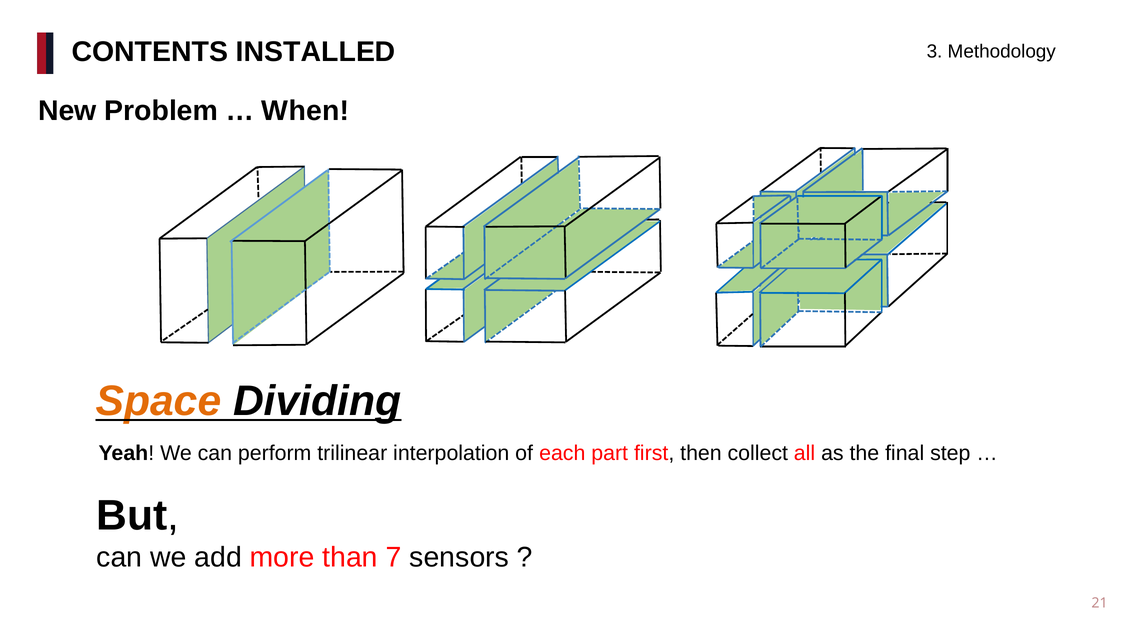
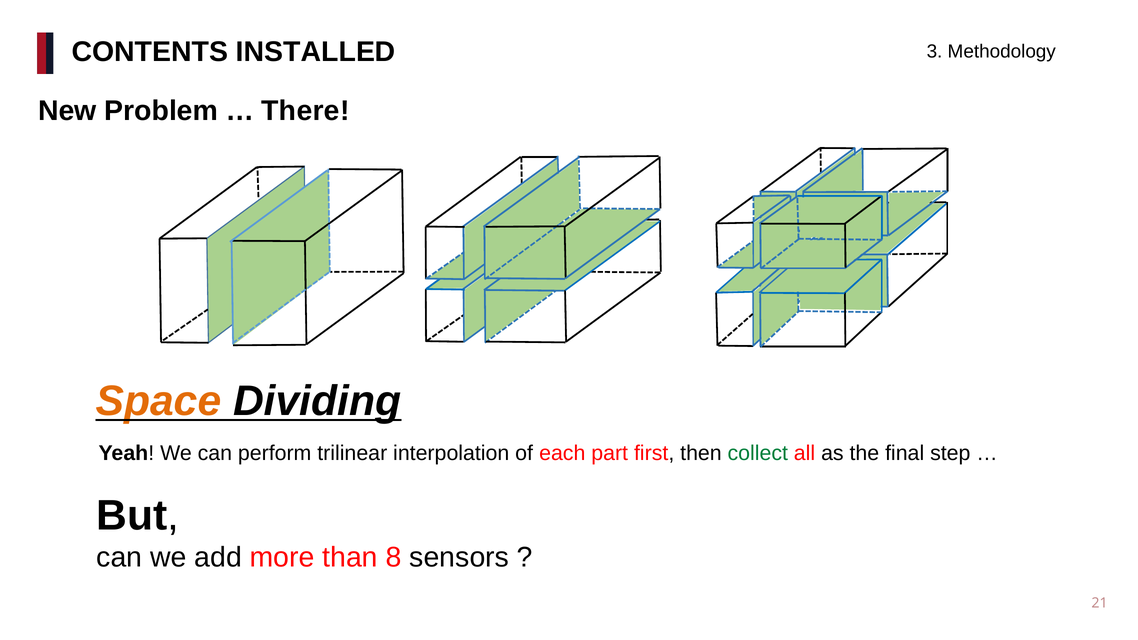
When: When -> There
collect colour: black -> green
7: 7 -> 8
